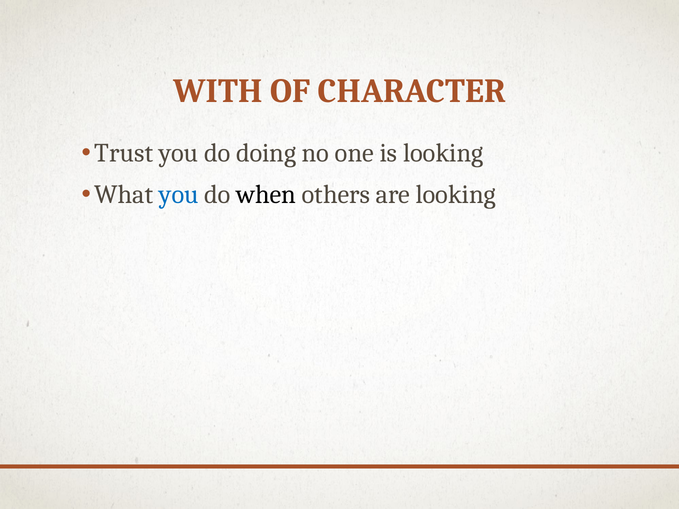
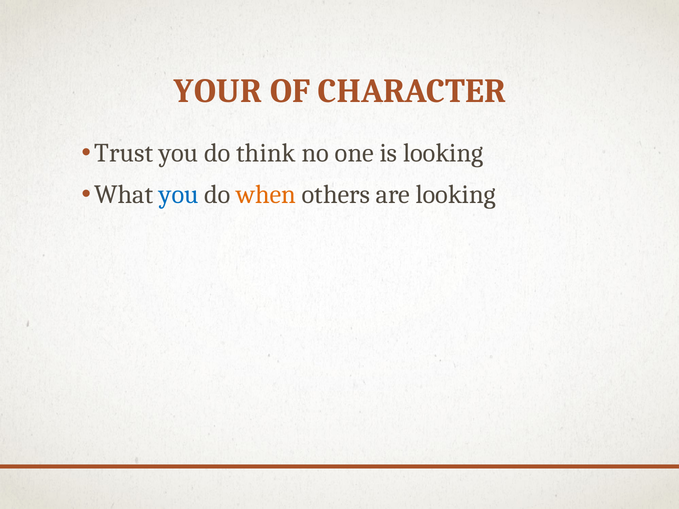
WITH: WITH -> YOUR
doing: doing -> think
when colour: black -> orange
